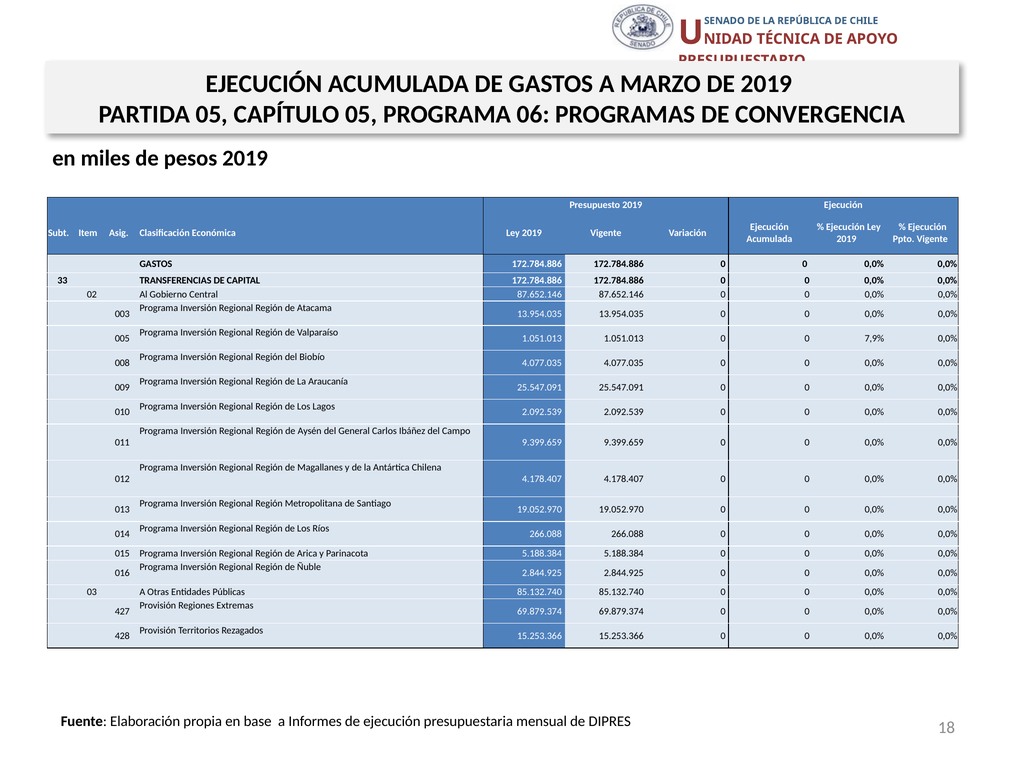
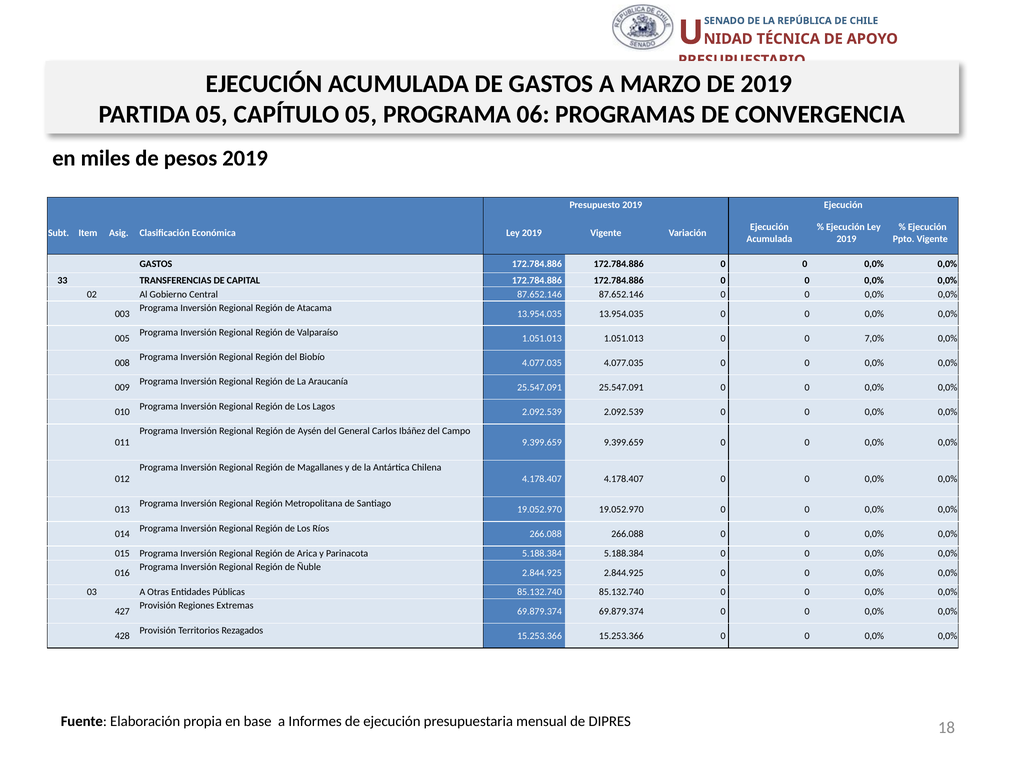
7,9%: 7,9% -> 7,0%
